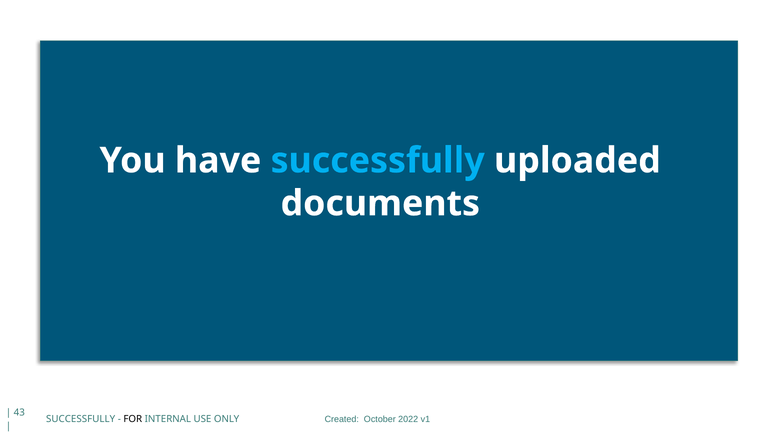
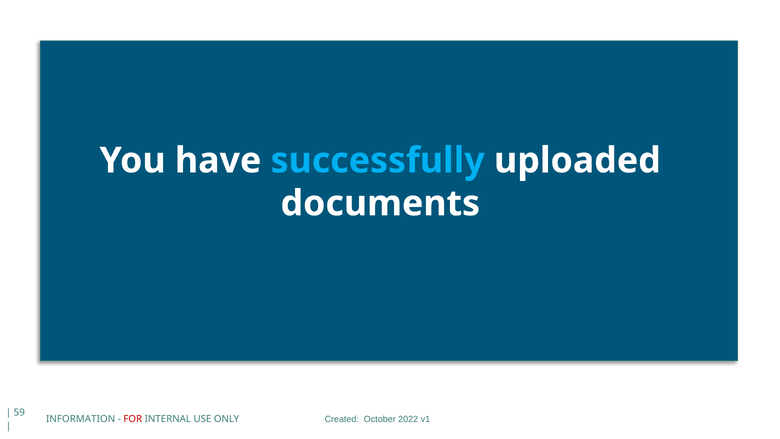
43: 43 -> 59
SUCCESSFULLY at (81, 419): SUCCESSFULLY -> INFORMATION
FOR colour: black -> red
